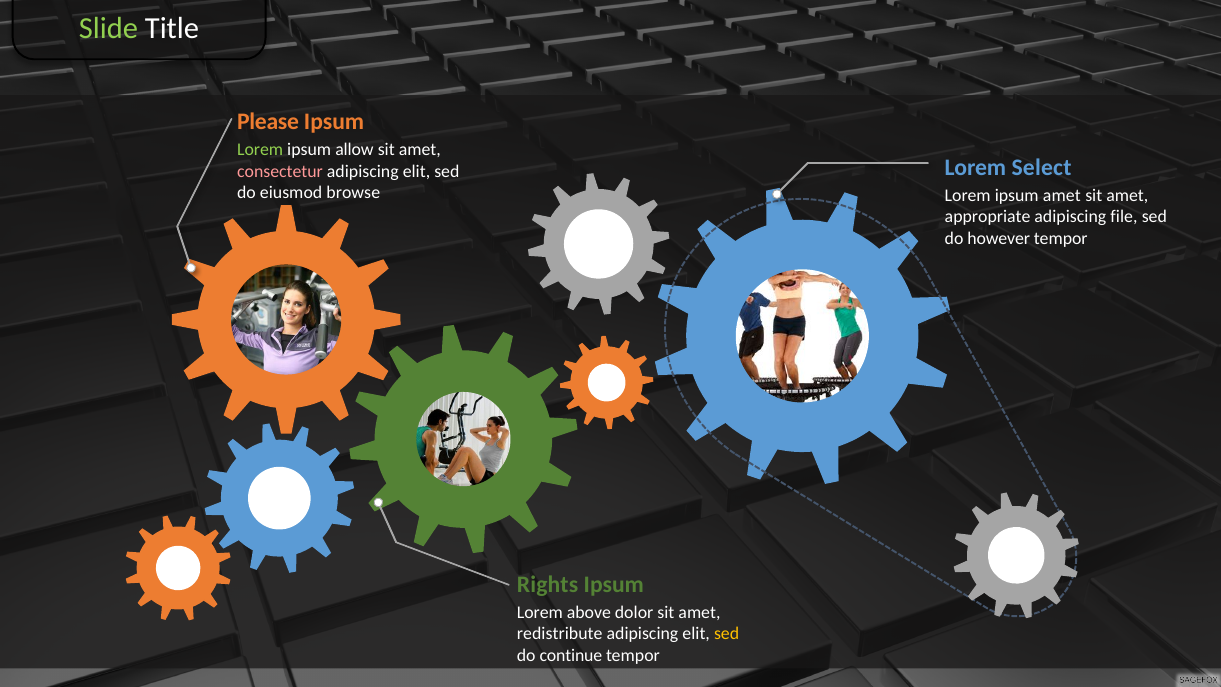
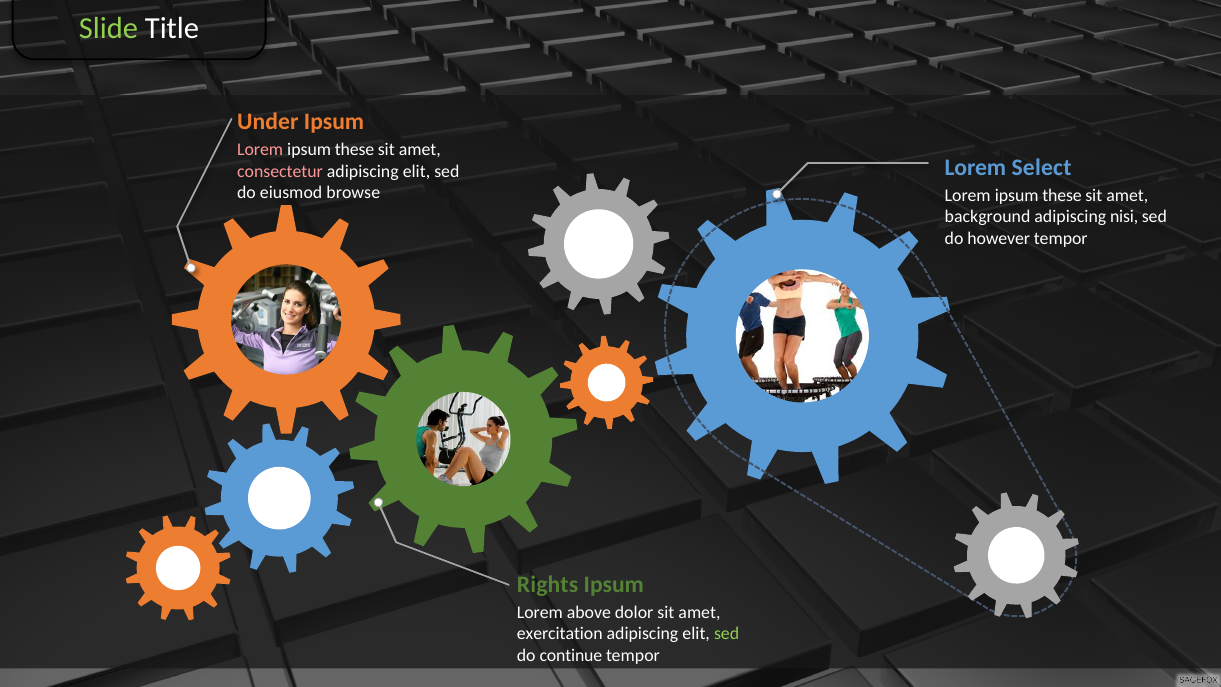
Please: Please -> Under
Lorem at (260, 150) colour: light green -> pink
allow at (354, 150): allow -> these
amet at (1062, 195): amet -> these
appropriate: appropriate -> background
file: file -> nisi
redistribute: redistribute -> exercitation
sed at (727, 634) colour: yellow -> light green
